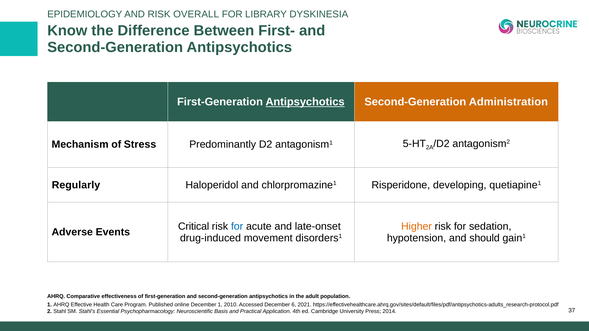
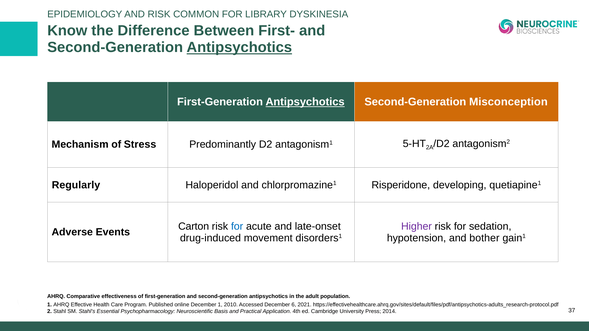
OVERALL: OVERALL -> COMMON
Antipsychotics at (239, 48) underline: none -> present
Administration: Administration -> Misconception
Critical: Critical -> Carton
Higher colour: orange -> purple
should: should -> bother
